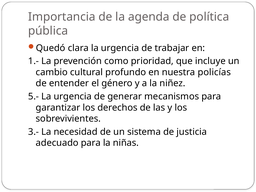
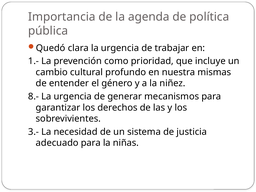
policías: policías -> mismas
5.-: 5.- -> 8.-
